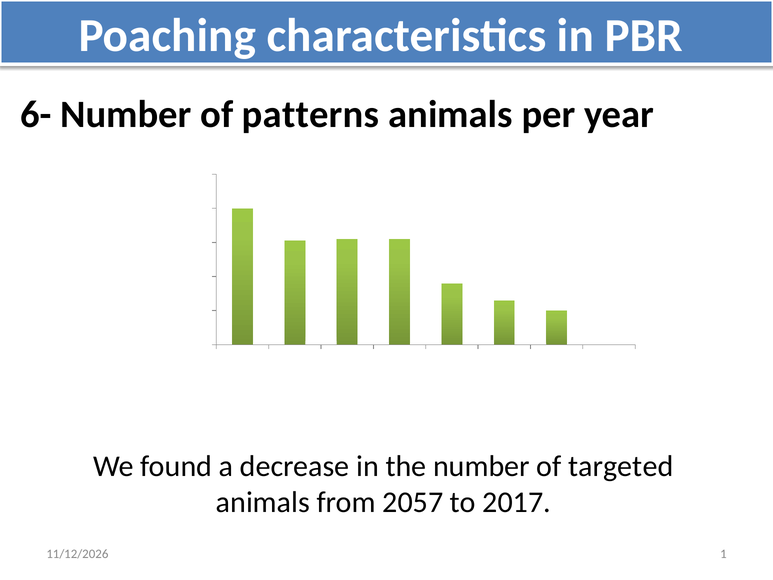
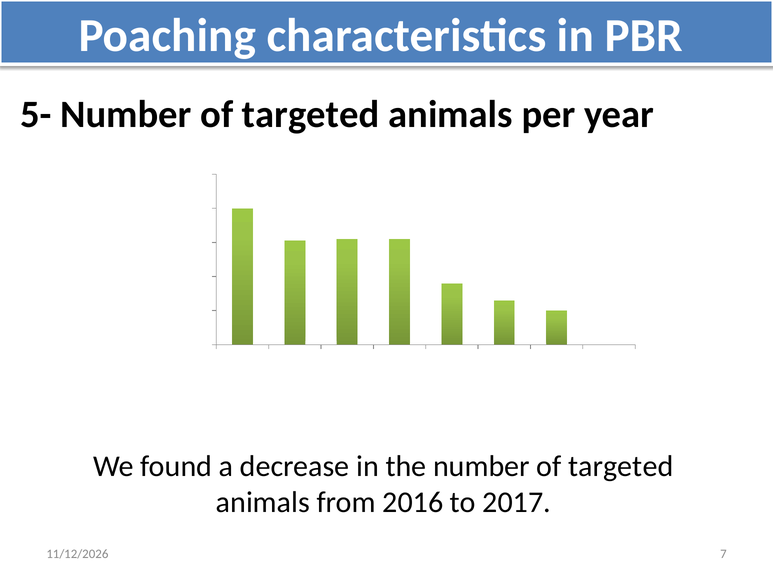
6-: 6- -> 5-
patterns at (311, 114): patterns -> targeted
from 2057: 2057 -> 2016
1: 1 -> 7
